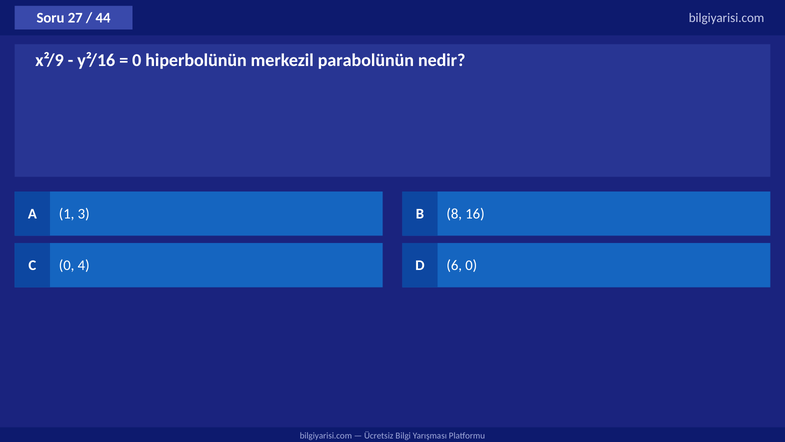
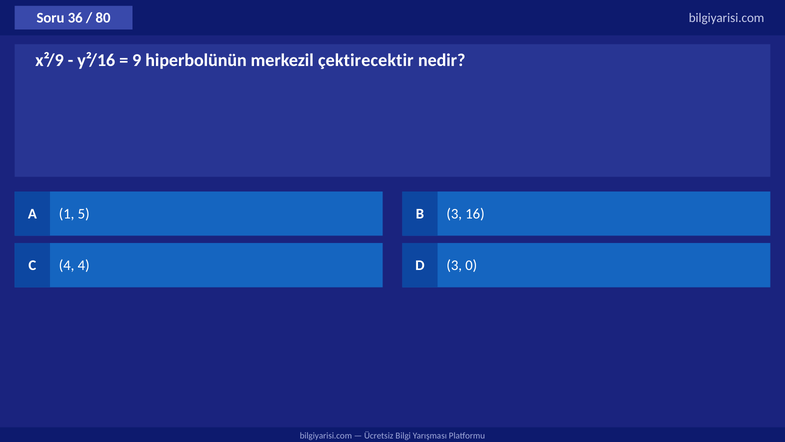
27: 27 -> 36
44: 44 -> 80
0 at (137, 60): 0 -> 9
parabolünün: parabolünün -> çektirecektir
3: 3 -> 5
B 8: 8 -> 3
C 0: 0 -> 4
D 6: 6 -> 3
